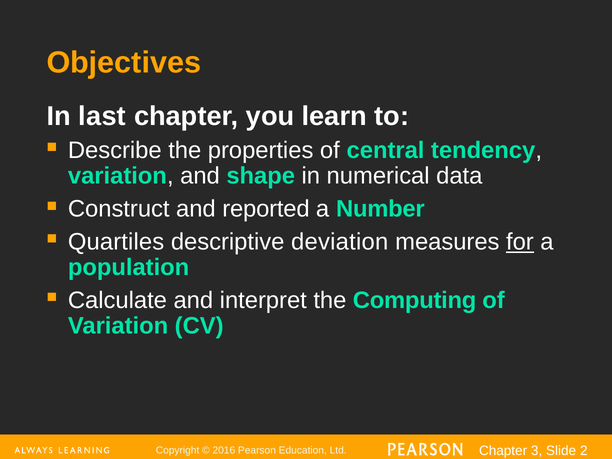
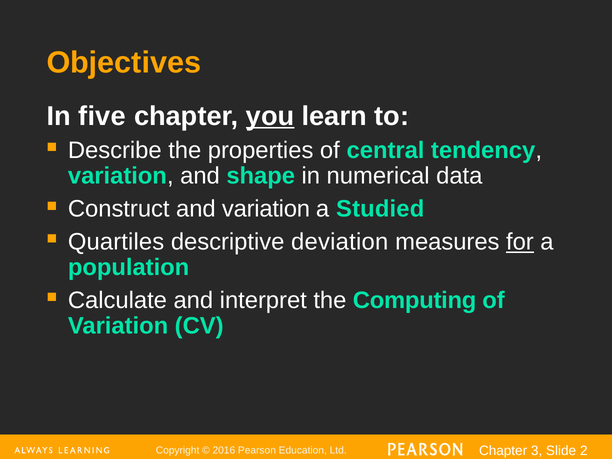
last: last -> five
you underline: none -> present
and reported: reported -> variation
Number: Number -> Studied
